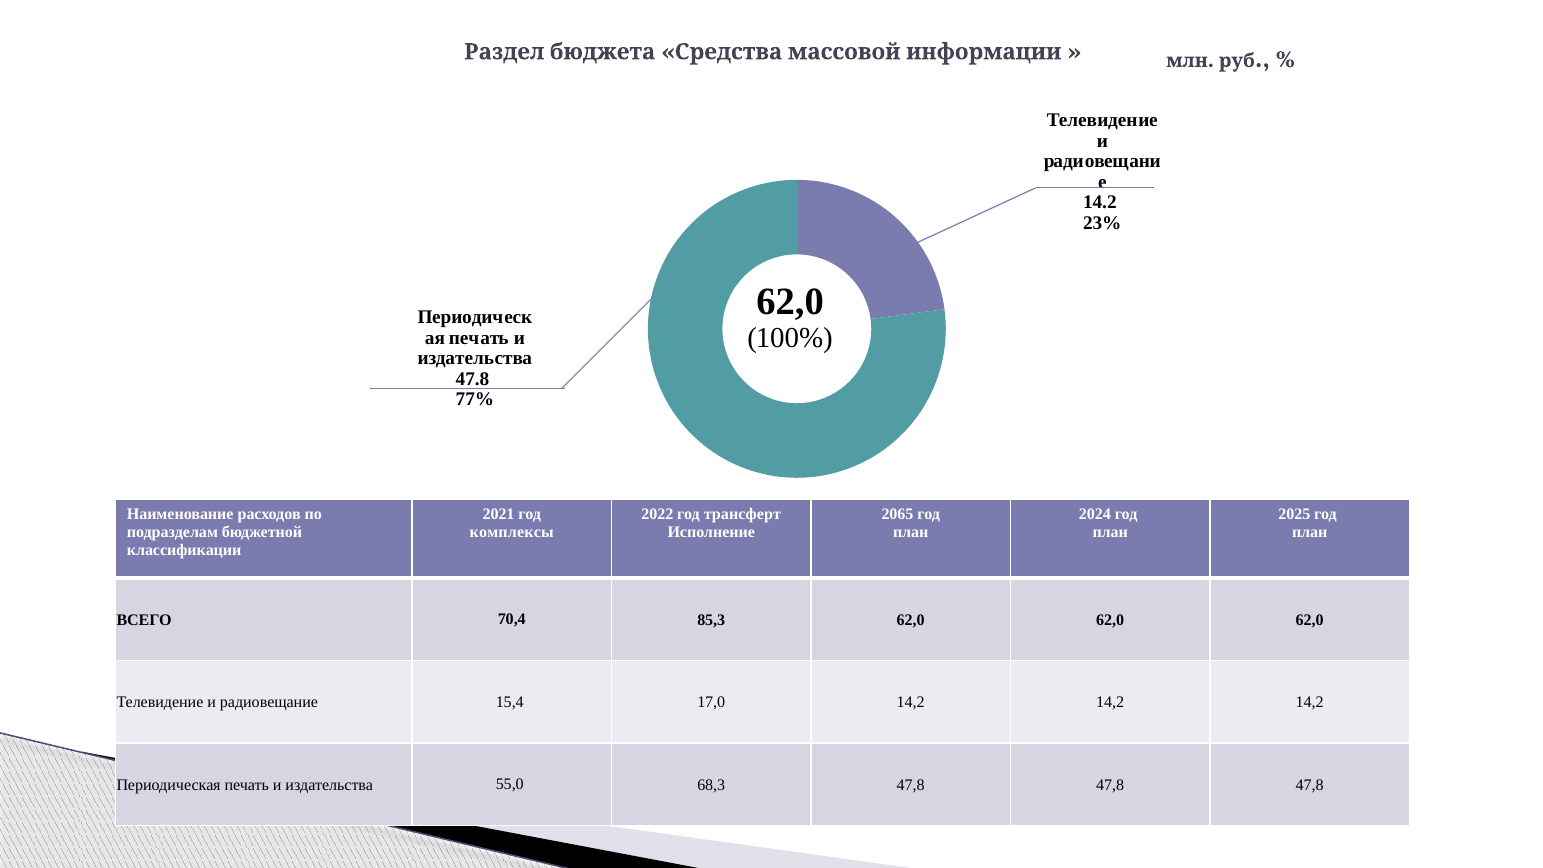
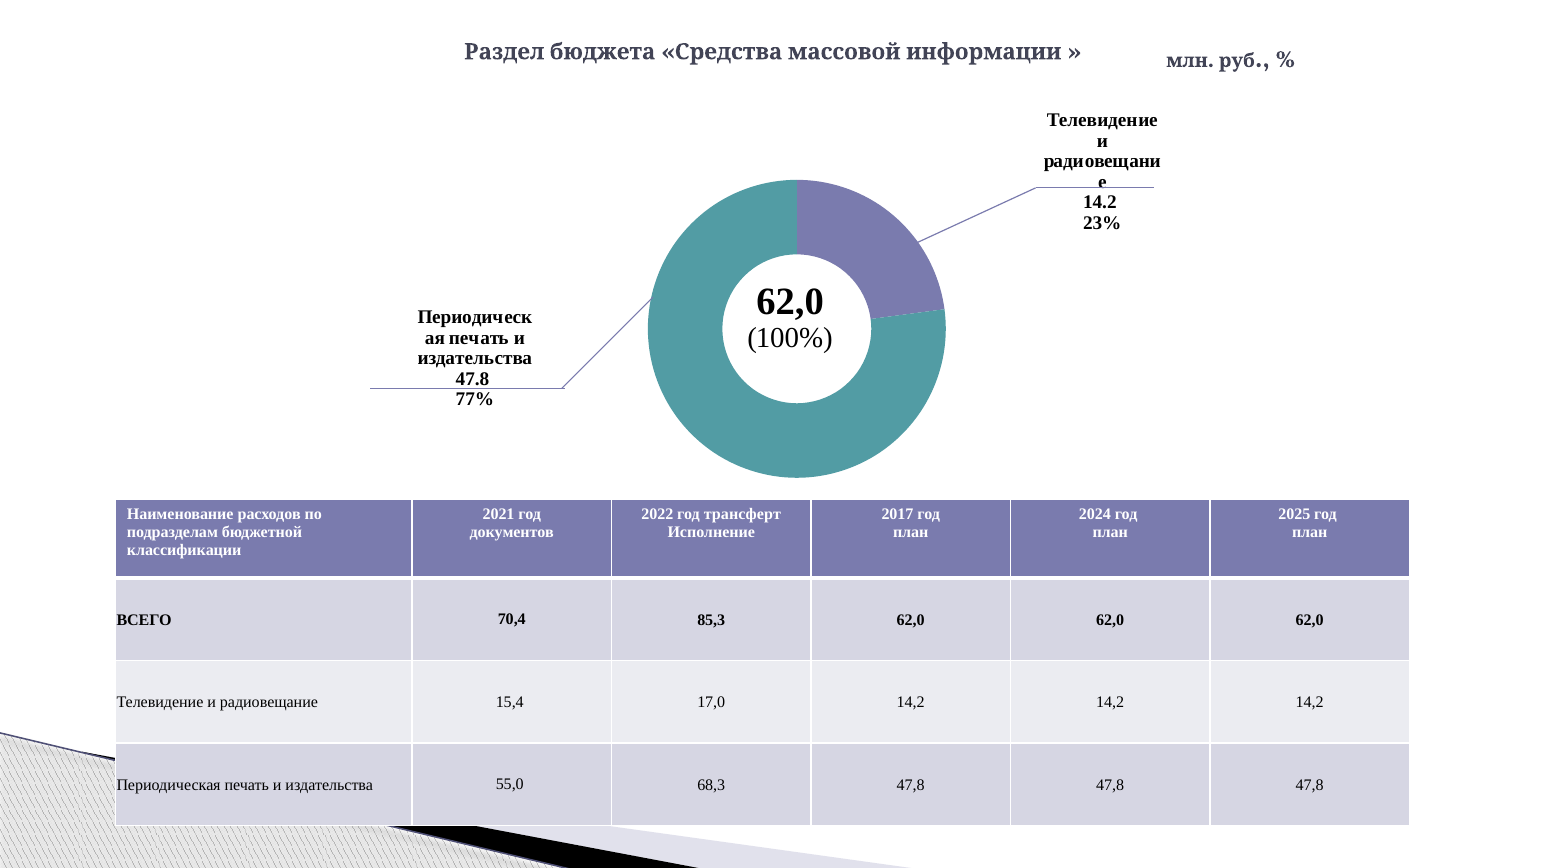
2065: 2065 -> 2017
комплексы: комплексы -> документов
